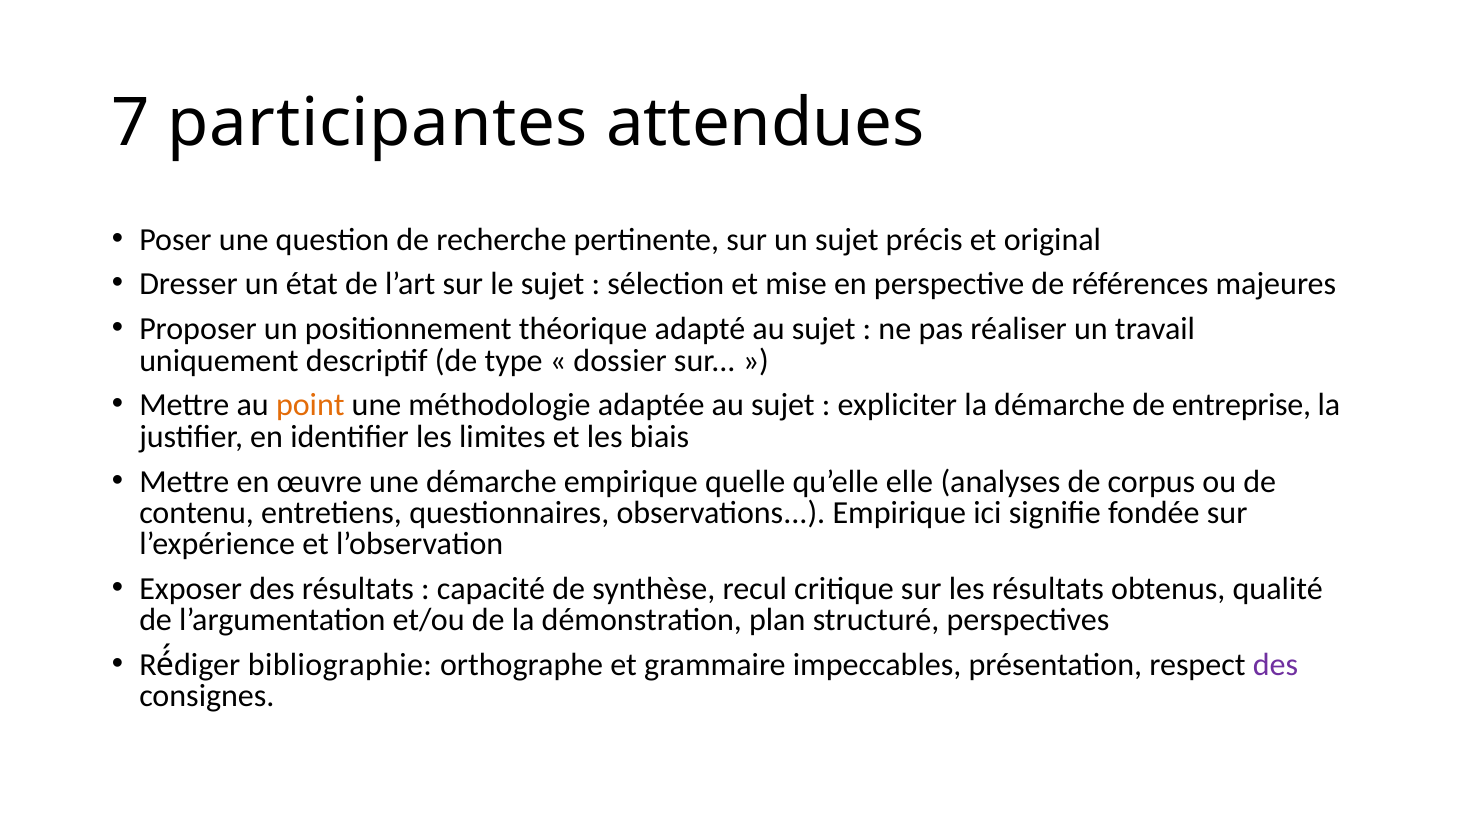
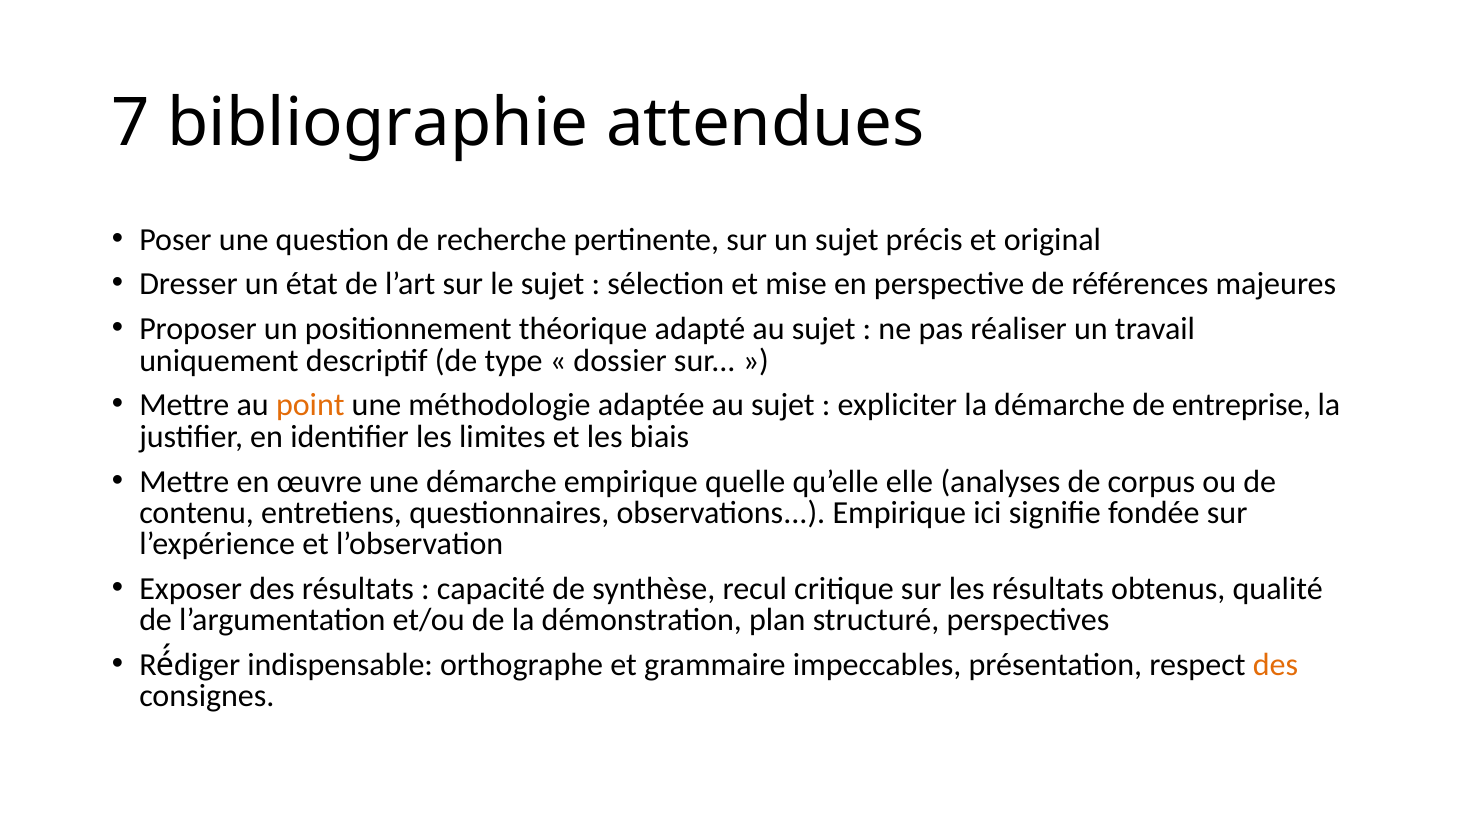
participantes: participantes -> bibliographie
bibliographie: bibliographie -> indispensable
des at (1276, 665) colour: purple -> orange
